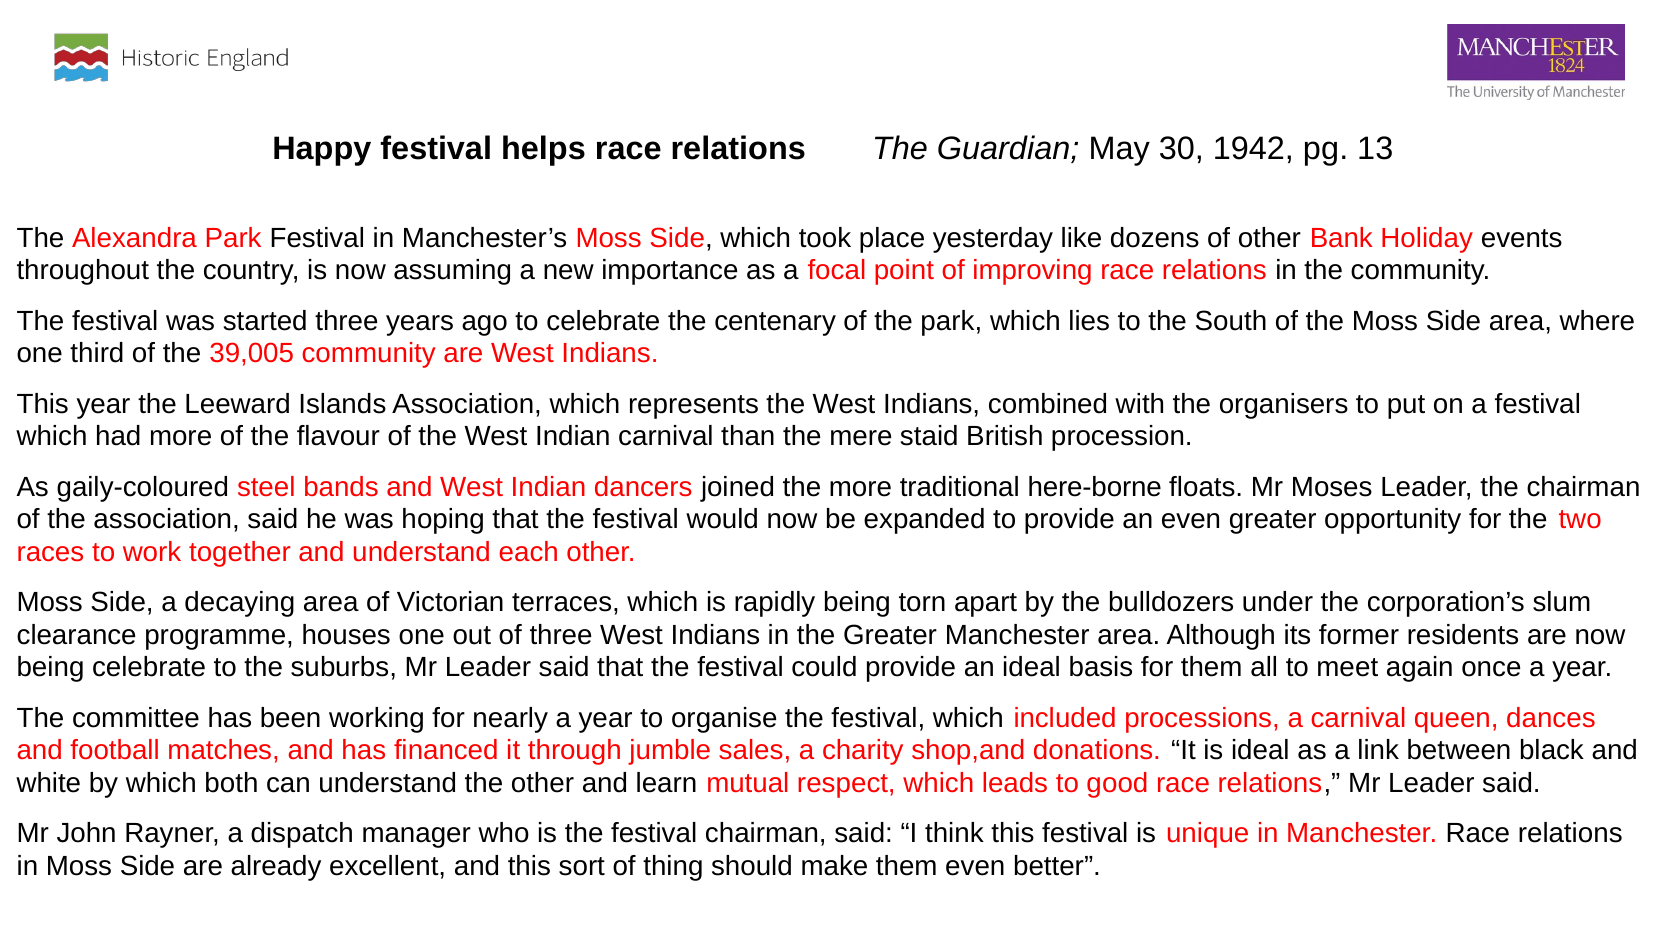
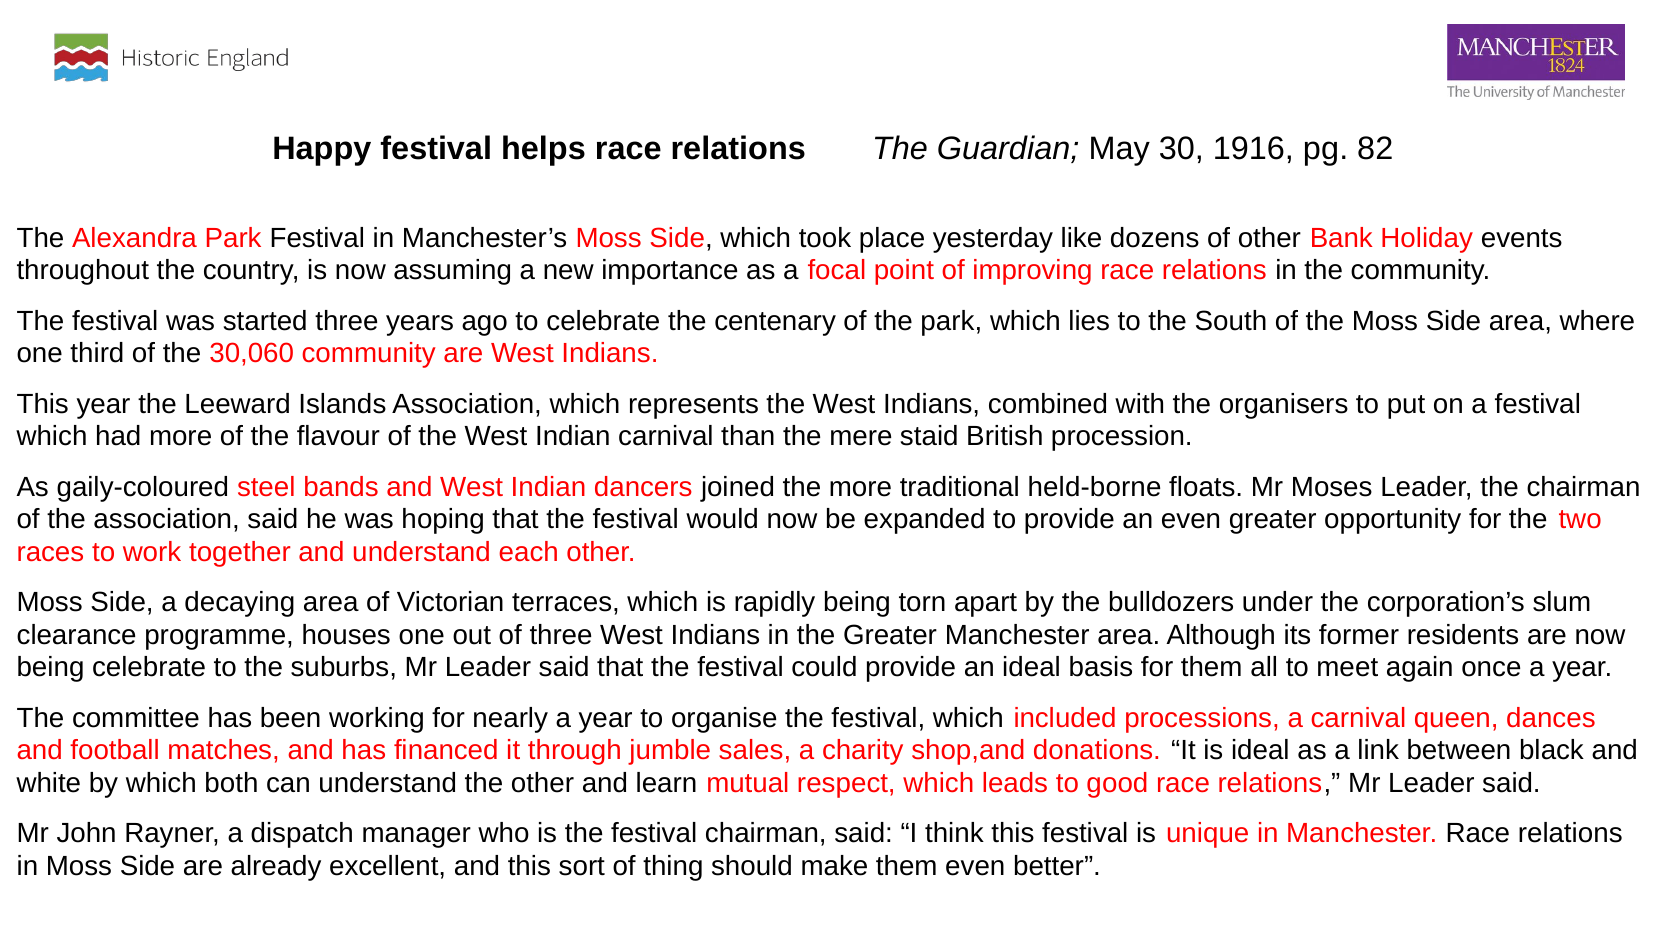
1942: 1942 -> 1916
13: 13 -> 82
39,005: 39,005 -> 30,060
here-borne: here-borne -> held-borne
